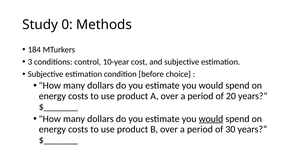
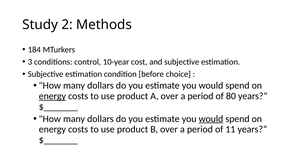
0: 0 -> 2
energy at (52, 96) underline: none -> present
20: 20 -> 80
30: 30 -> 11
